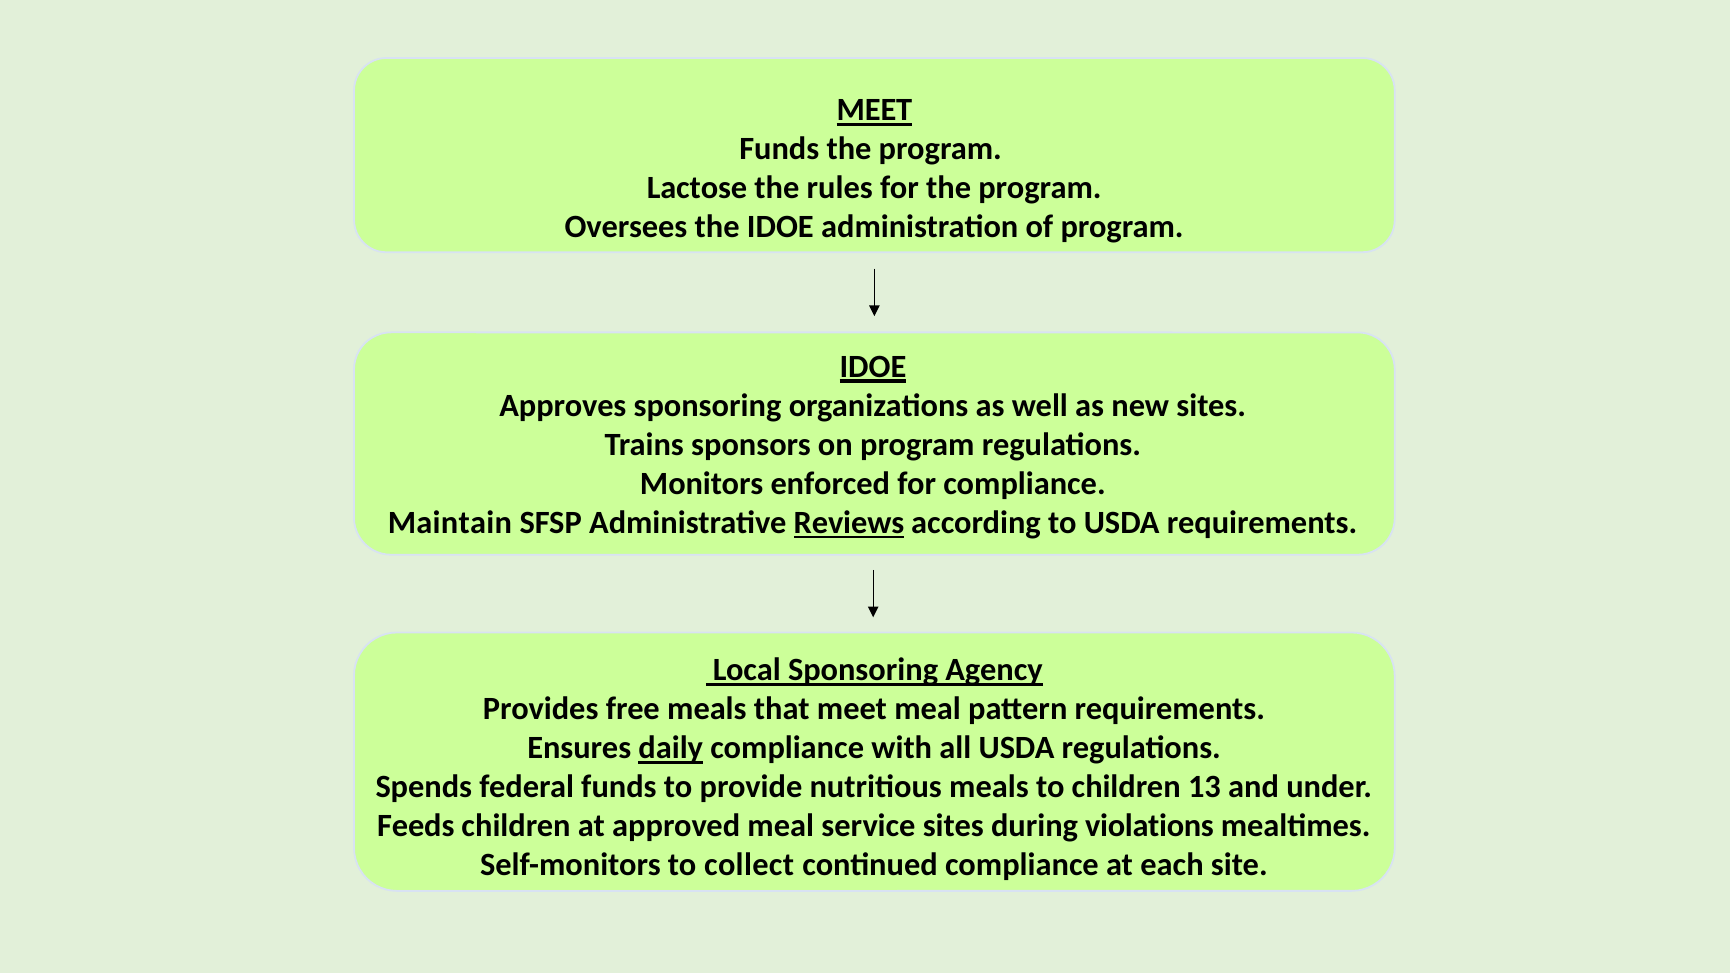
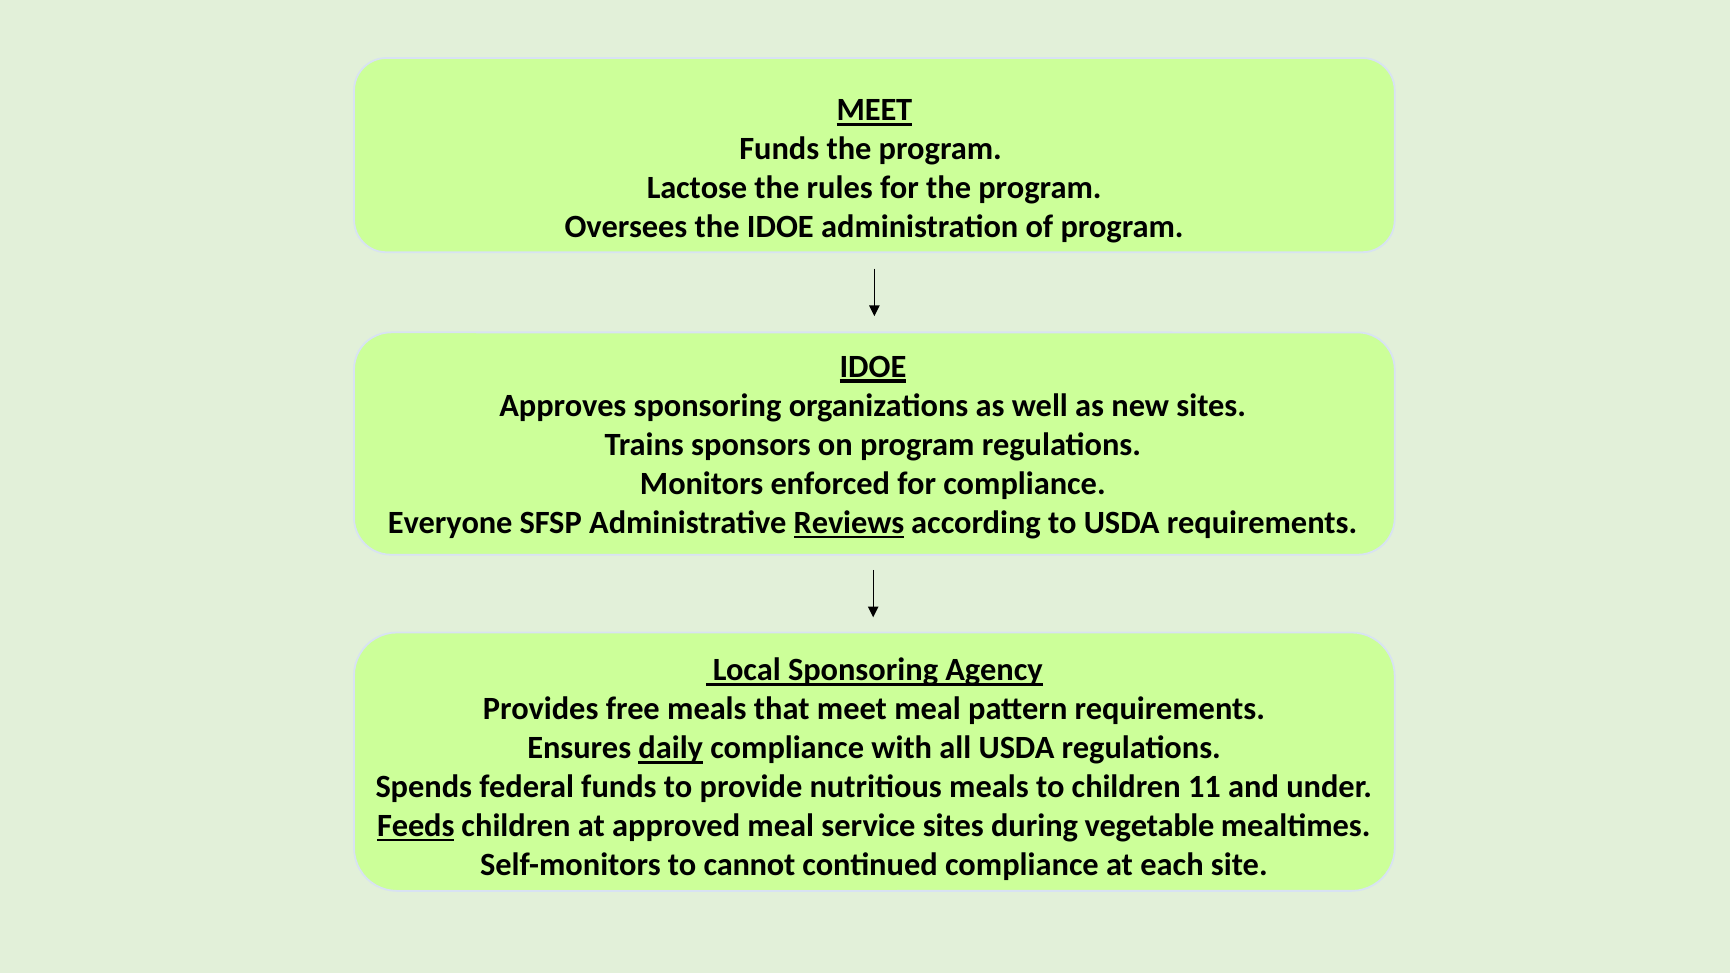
Maintain: Maintain -> Everyone
13: 13 -> 11
Feeds underline: none -> present
violations: violations -> vegetable
collect: collect -> cannot
